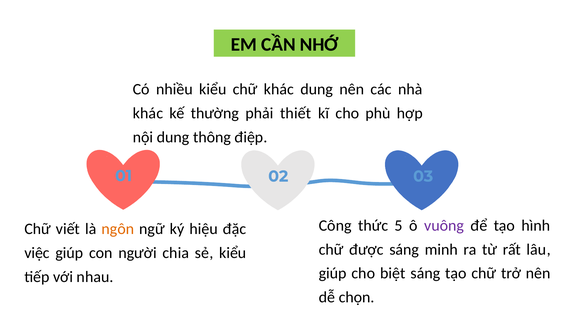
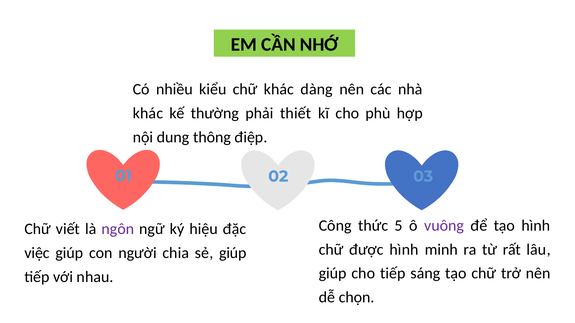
khác dung: dung -> dàng
ngôn colour: orange -> purple
được sáng: sáng -> hình
sẻ kiểu: kiểu -> giúp
cho biệt: biệt -> tiếp
